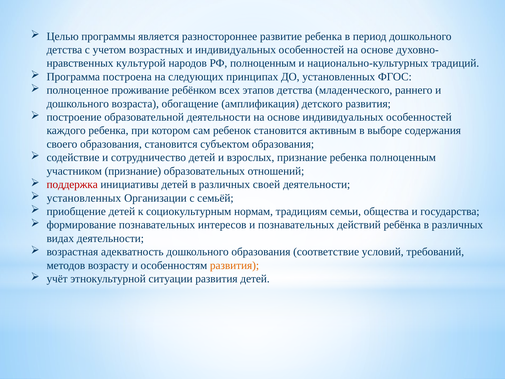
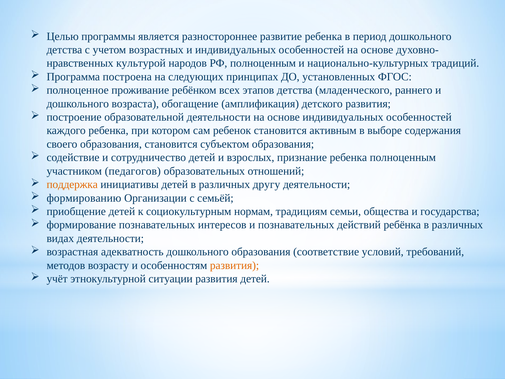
участником признание: признание -> педагогов
поддержка colour: red -> orange
своей: своей -> другу
установленных at (84, 198): установленных -> формированию
